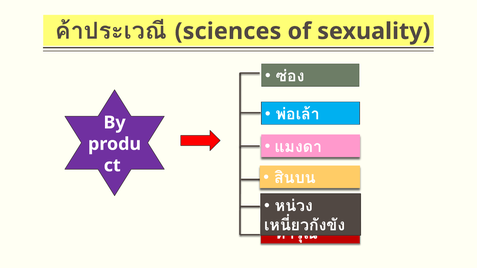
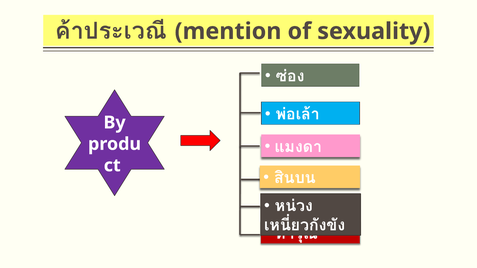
sciences: sciences -> mention
